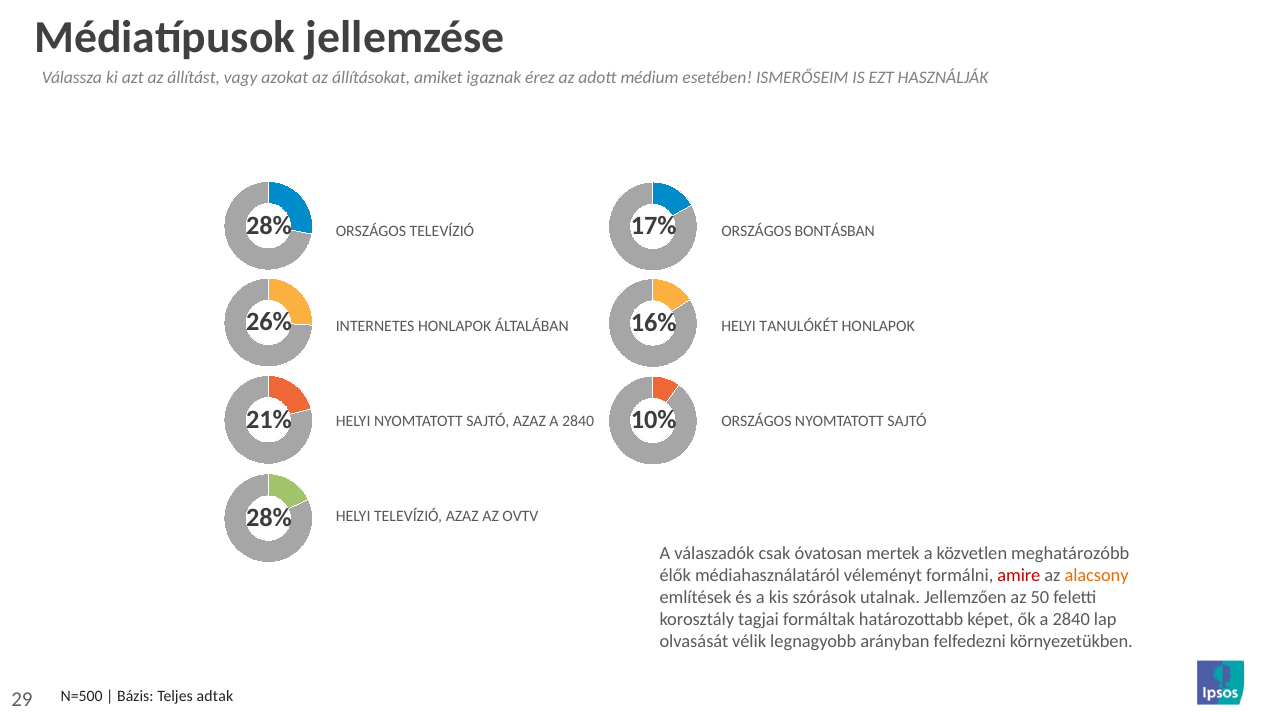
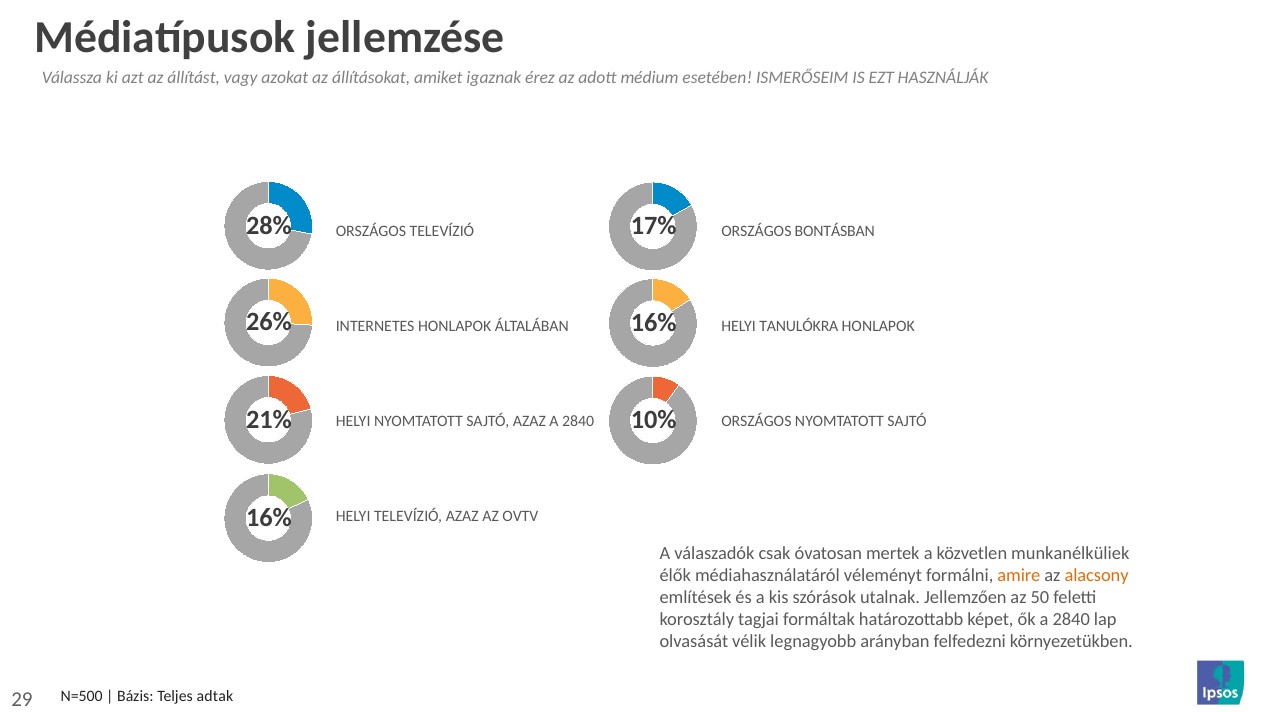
TANULÓKÉT: TANULÓKÉT -> TANULÓKRA
28% at (269, 517): 28% -> 16%
meghatározóbb: meghatározóbb -> munkanélküliek
amire colour: red -> orange
